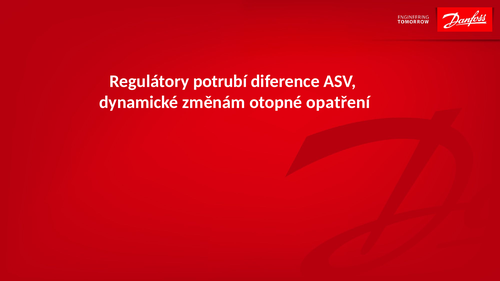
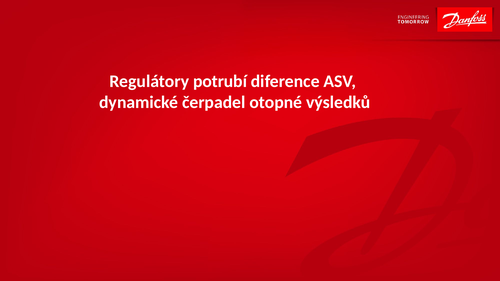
změnám: změnám -> čerpadel
opatření: opatření -> výsledků
